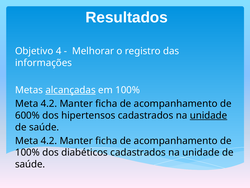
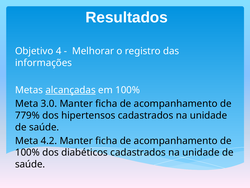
4.2 at (49, 104): 4.2 -> 3.0
600%: 600% -> 779%
unidade at (208, 115) underline: present -> none
